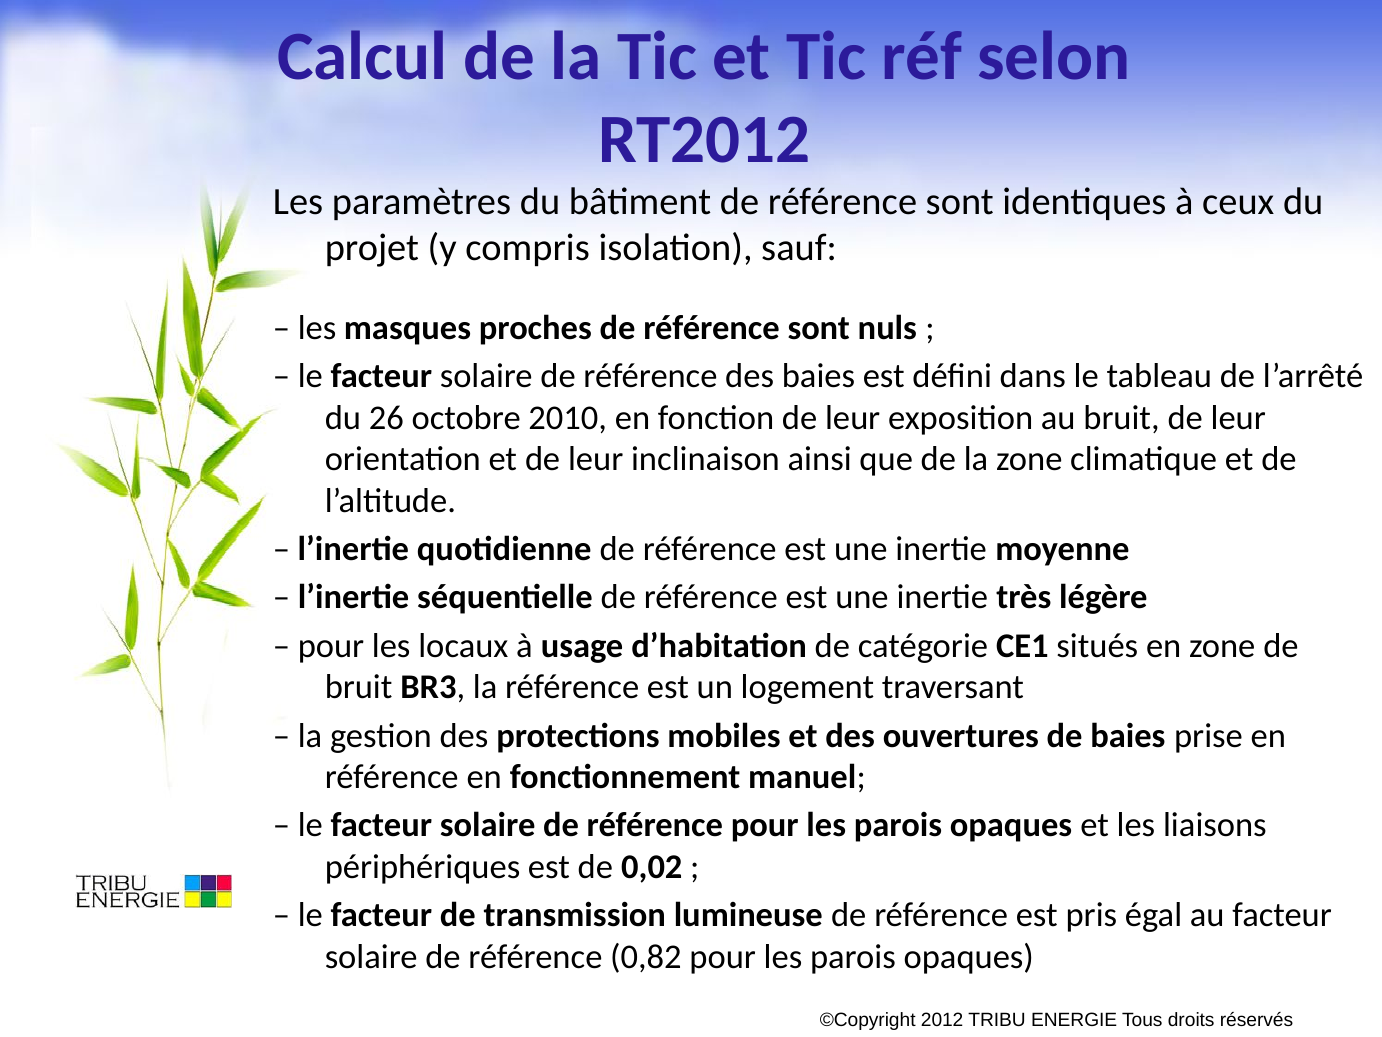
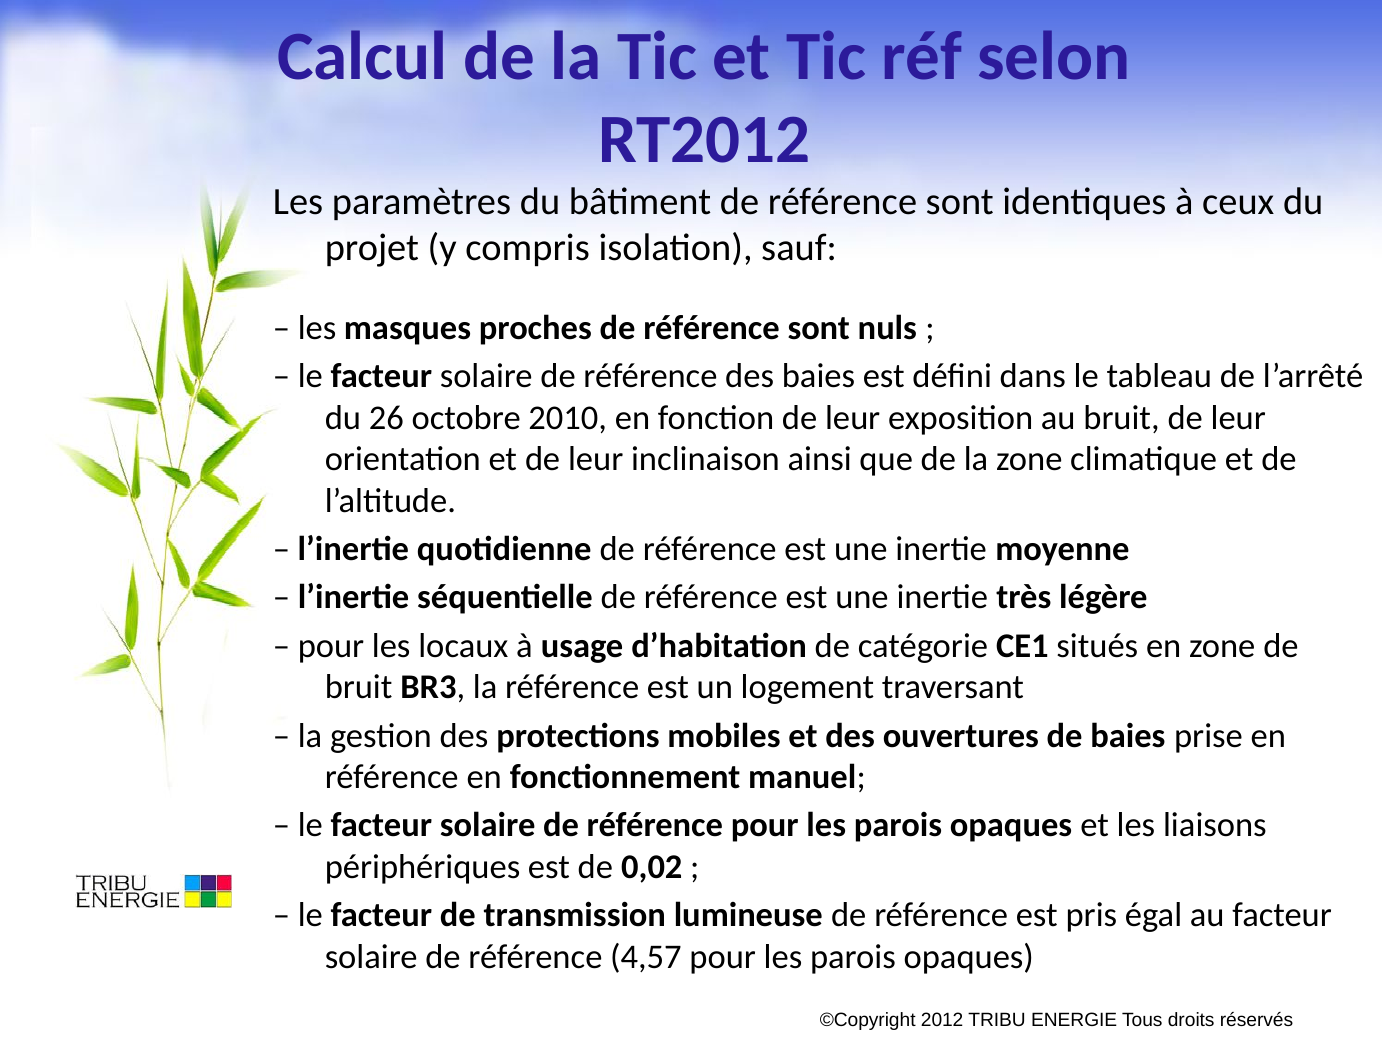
0,82: 0,82 -> 4,57
